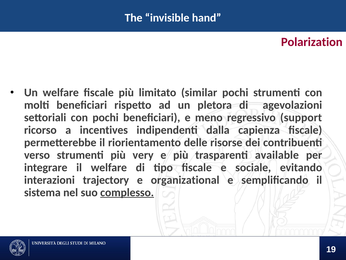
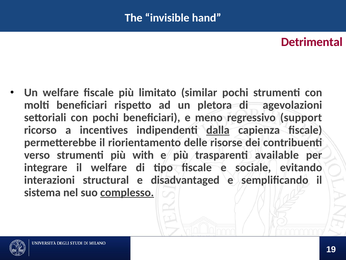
Polarization: Polarization -> Detrimental
dalla underline: none -> present
very: very -> with
trajectory: trajectory -> structural
organizational: organizational -> disadvantaged
